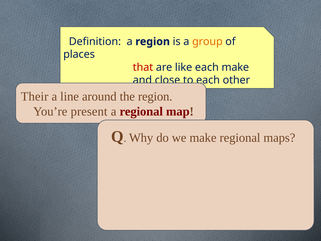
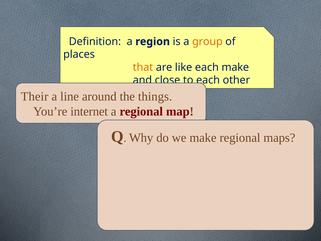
that colour: red -> orange
the region: region -> things
present: present -> internet
